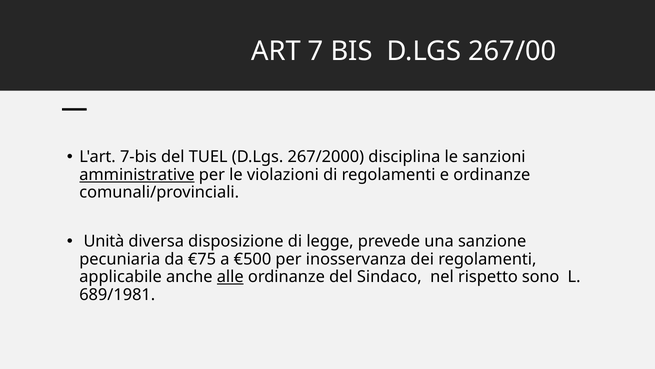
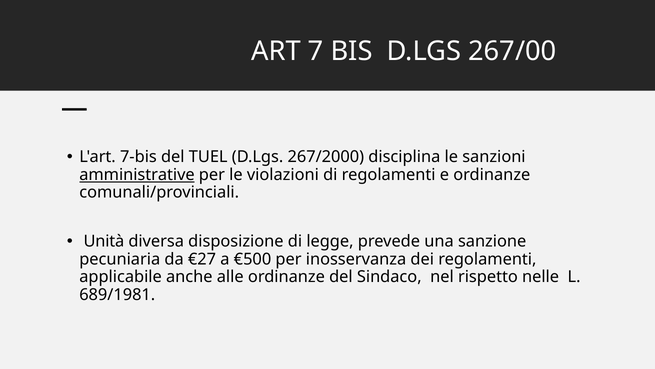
€75: €75 -> €27
alle underline: present -> none
sono: sono -> nelle
